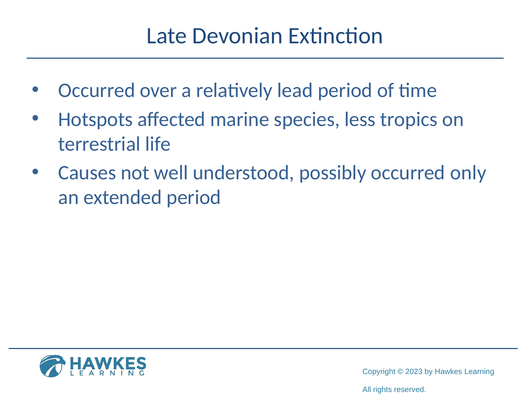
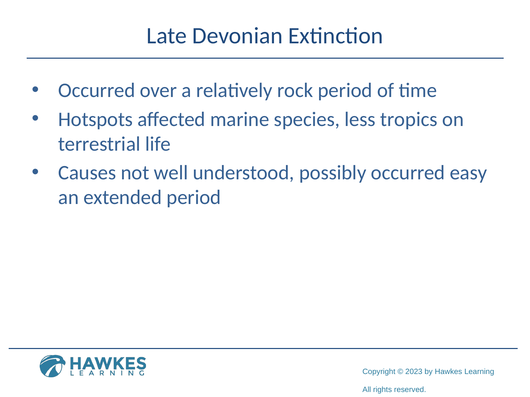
lead: lead -> rock
only: only -> easy
